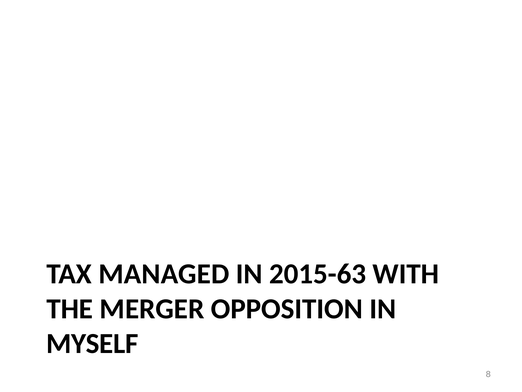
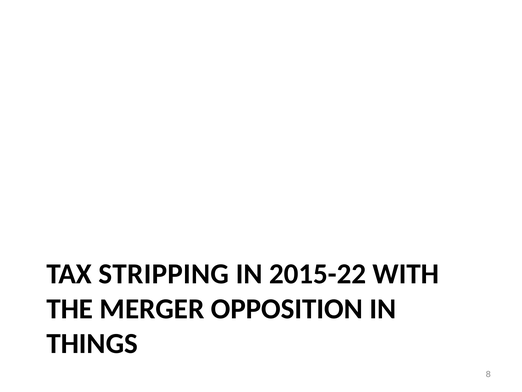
MANAGED: MANAGED -> STRIPPING
2015-63: 2015-63 -> 2015-22
MYSELF: MYSELF -> THINGS
